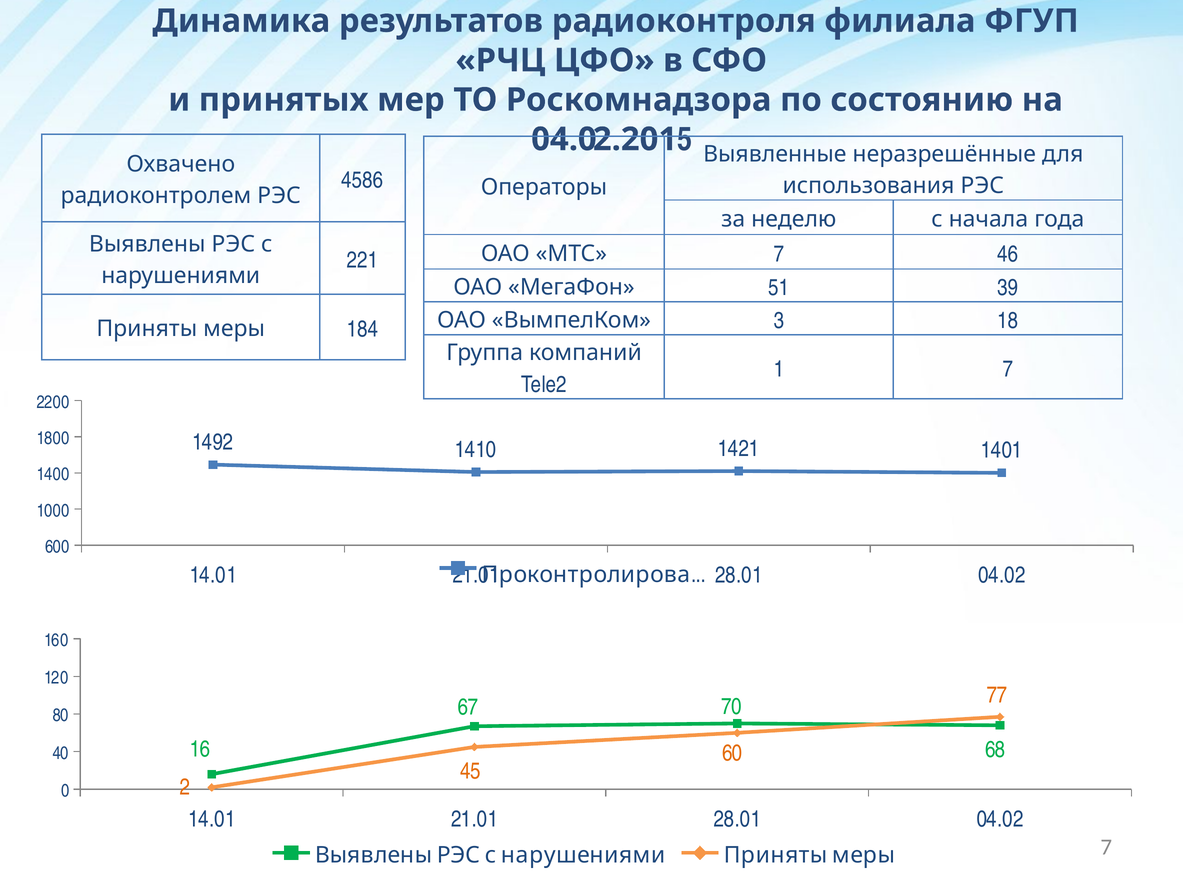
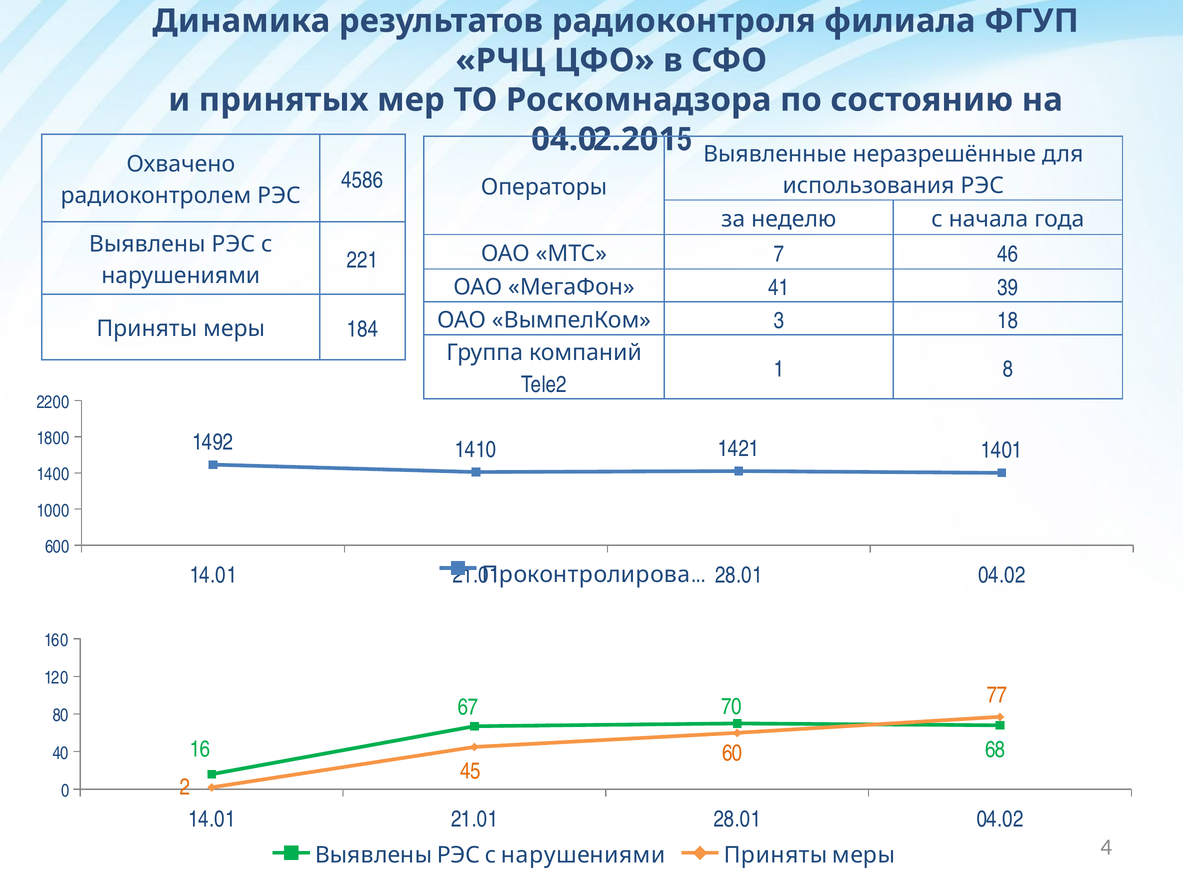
51: 51 -> 41
1 7: 7 -> 8
7 at (1106, 847): 7 -> 4
